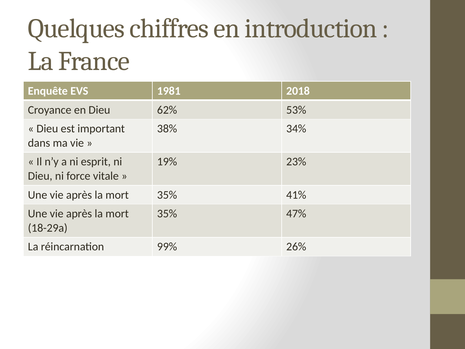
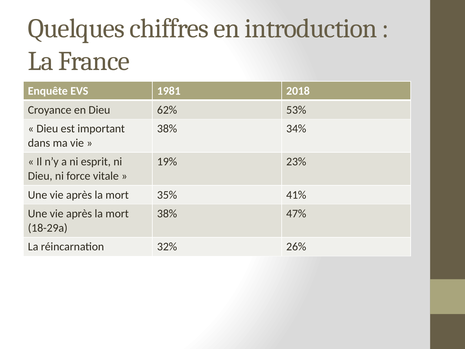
35% at (167, 214): 35% -> 38%
99%: 99% -> 32%
